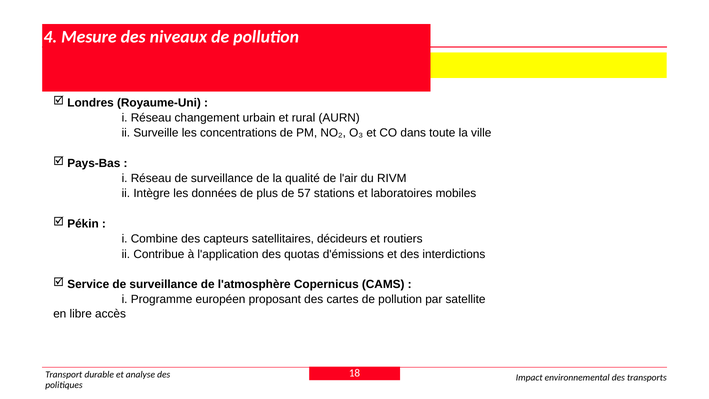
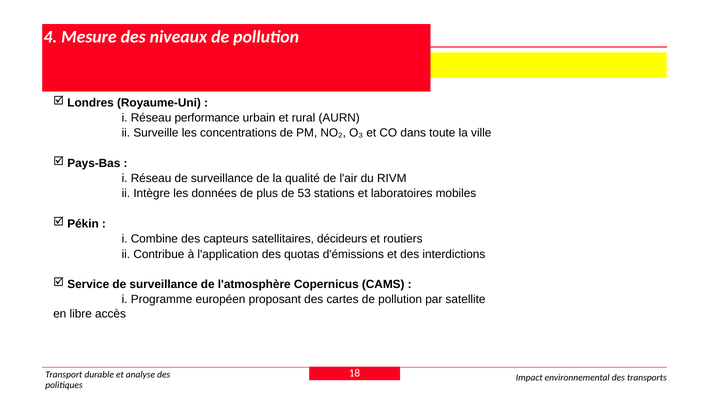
changement: changement -> performance
57: 57 -> 53
